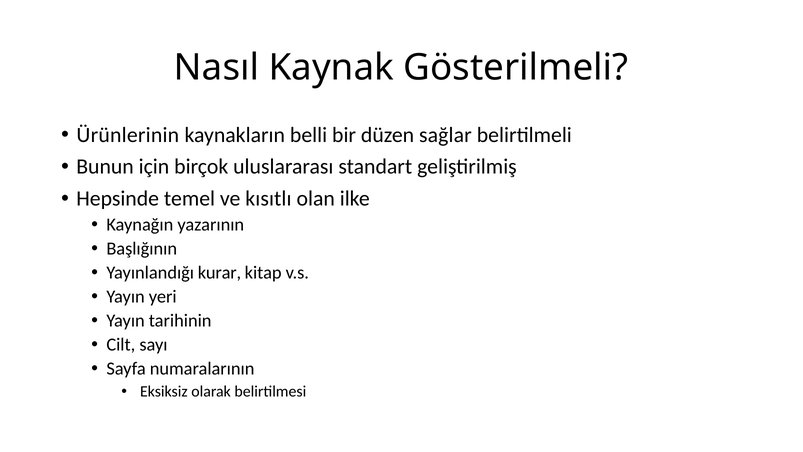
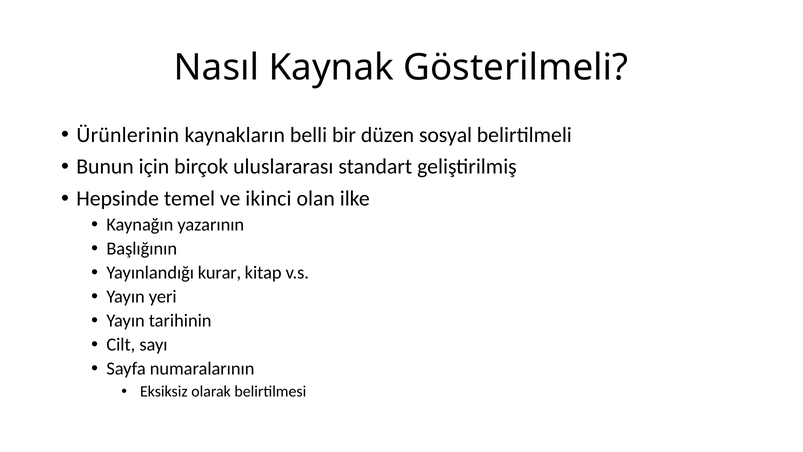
sağlar: sağlar -> sosyal
kısıtlı: kısıtlı -> ikinci
